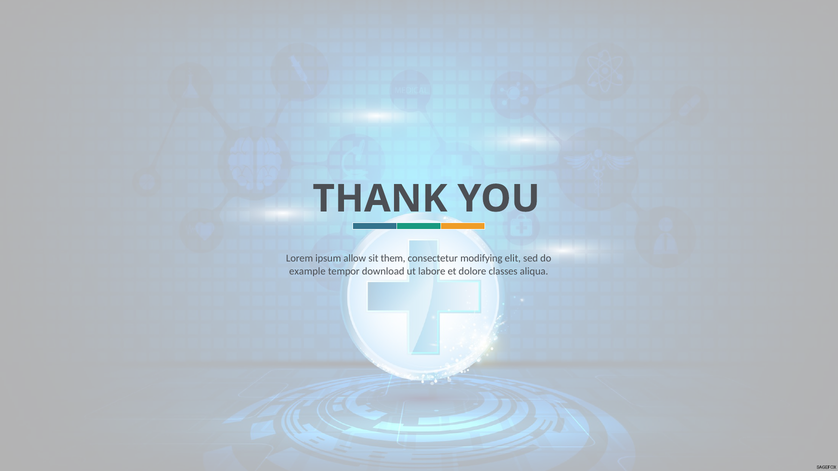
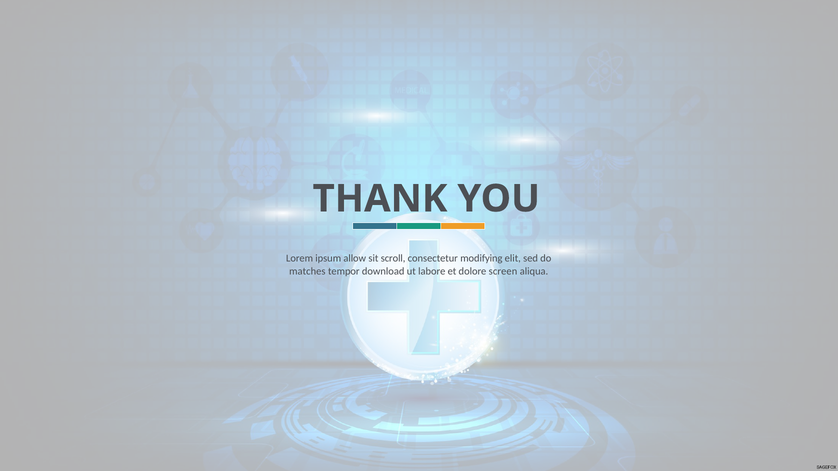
them: them -> scroll
example: example -> matches
classes: classes -> screen
